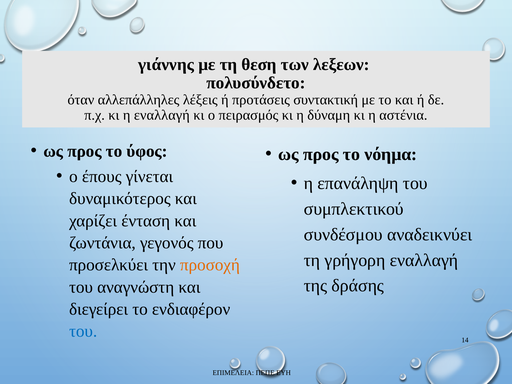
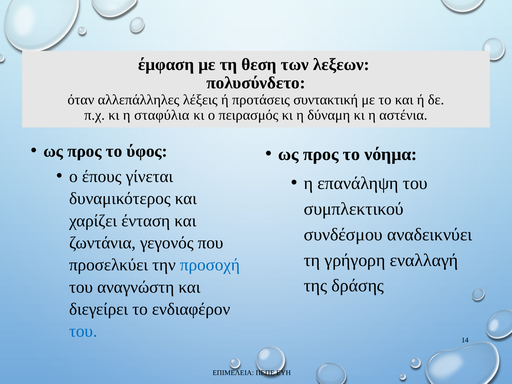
γιάννης: γιάννης -> έμφαση
η εναλλαγή: εναλλαγή -> σταφύλια
προσοχή colour: orange -> blue
